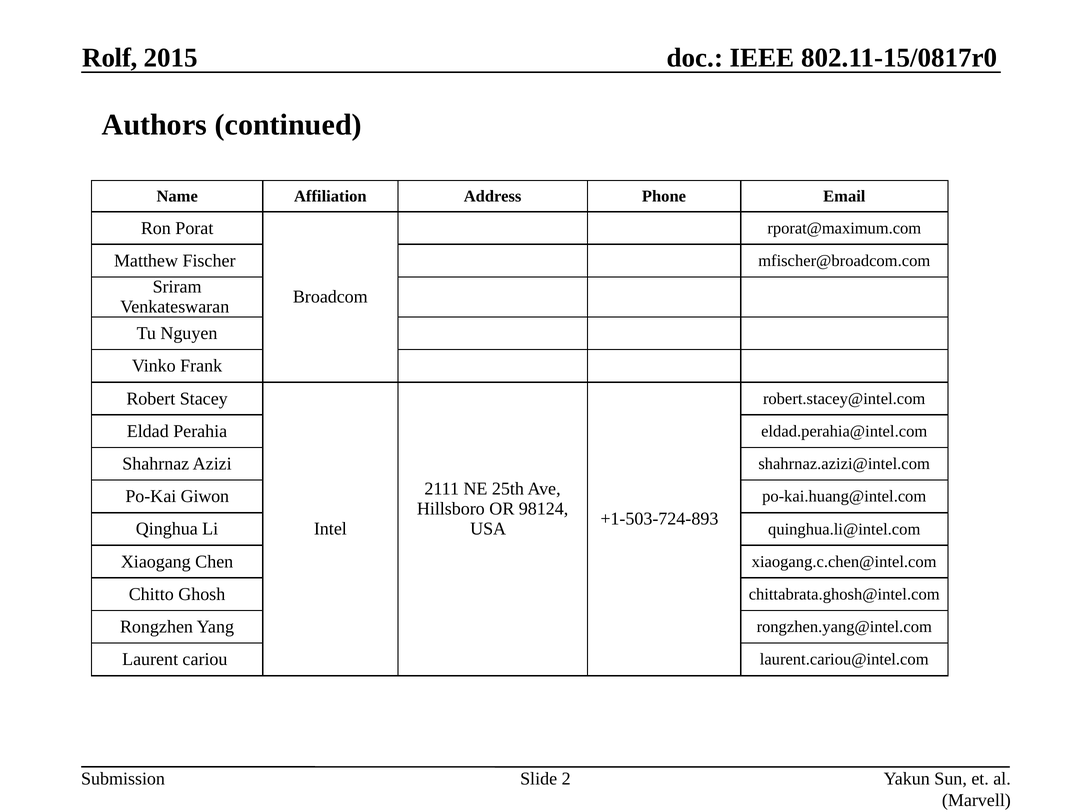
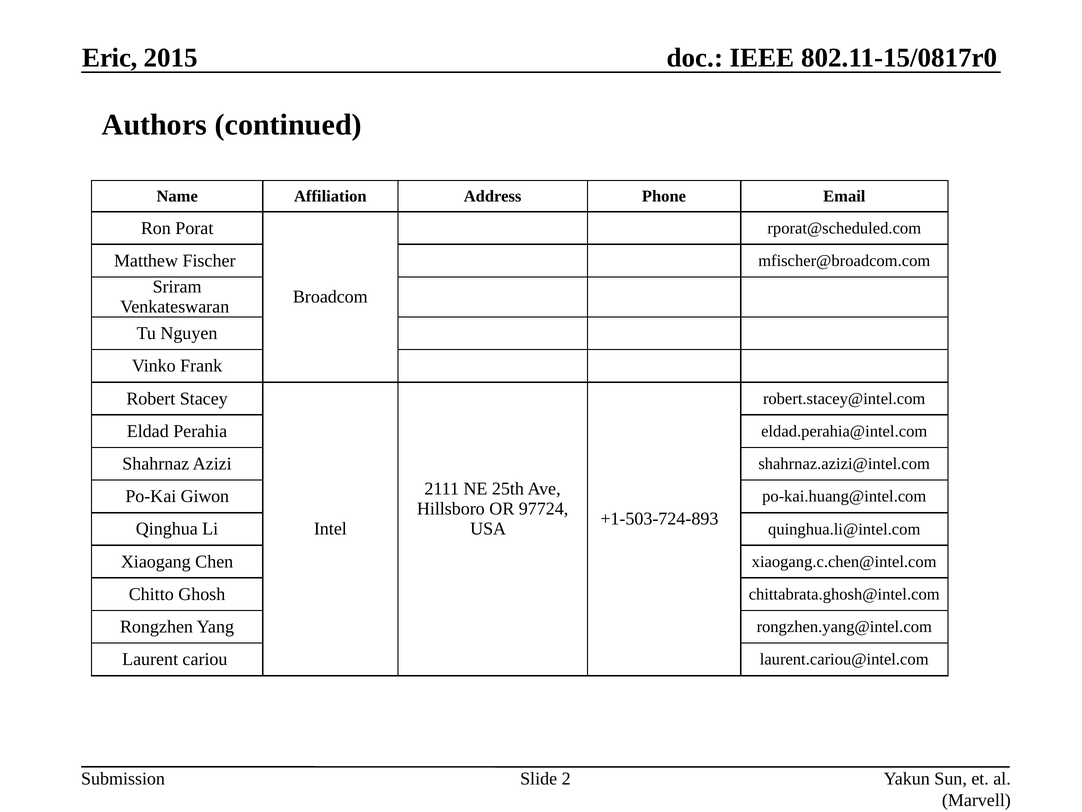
Rolf: Rolf -> Eric
rporat@maximum.com: rporat@maximum.com -> rporat@scheduled.com
98124: 98124 -> 97724
